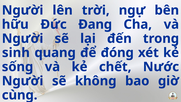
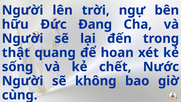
sinh: sinh -> thật
đóng: đóng -> hoan
